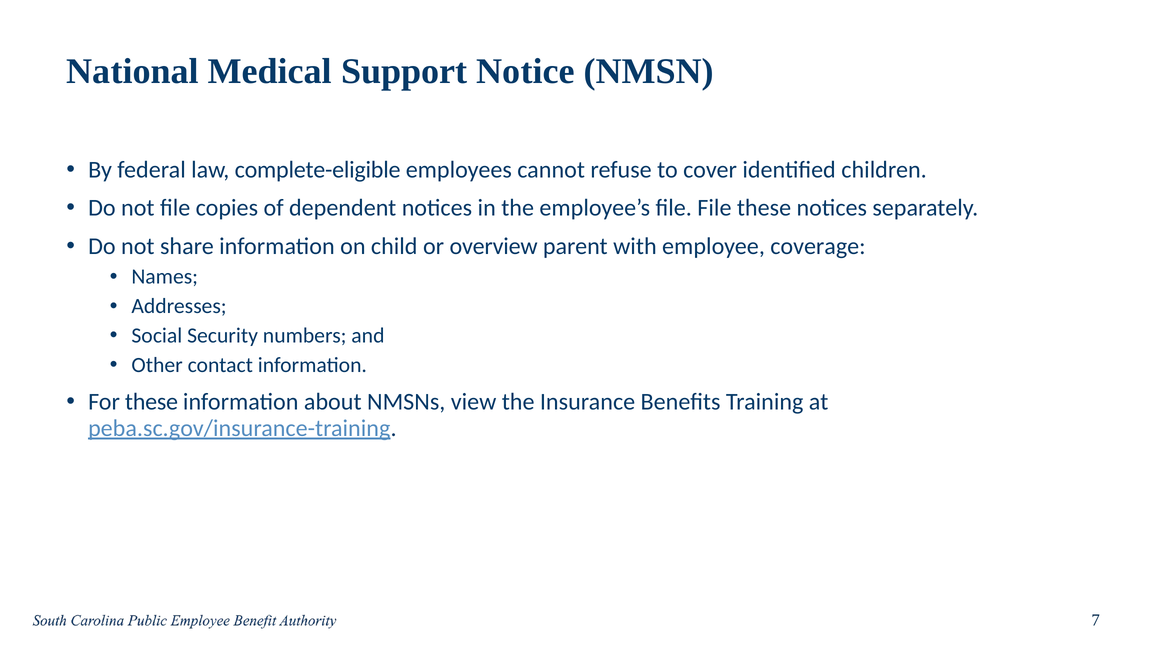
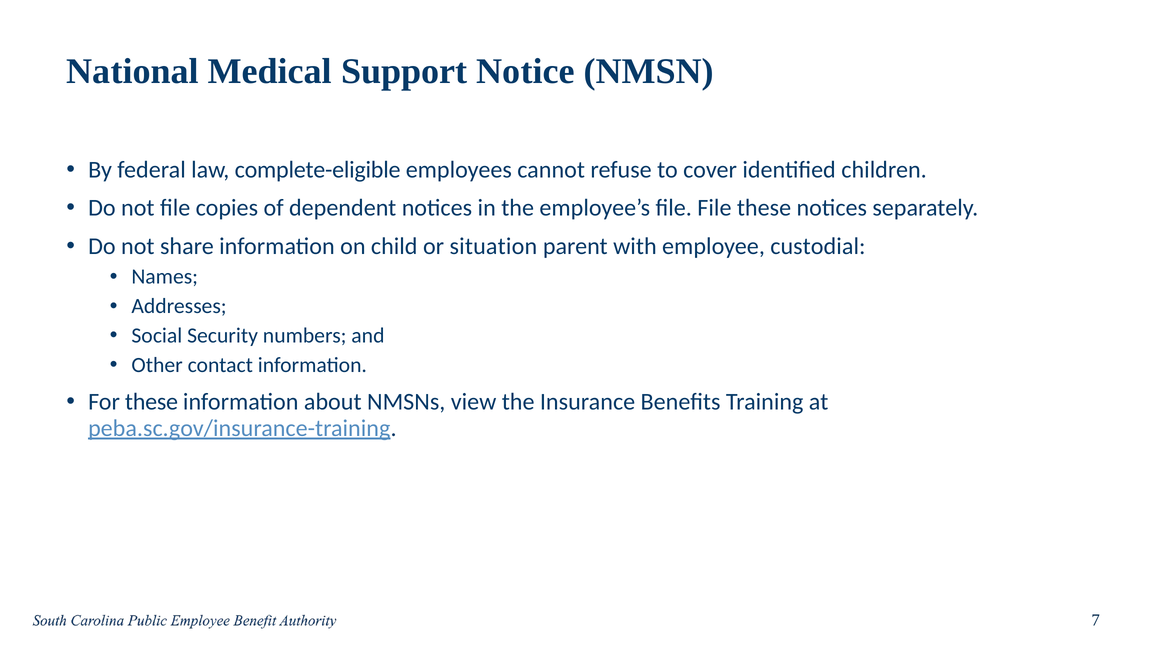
overview: overview -> situation
coverage: coverage -> custodial
